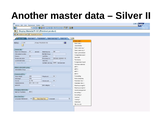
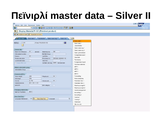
Another: Another -> Πεϊνιρλί
